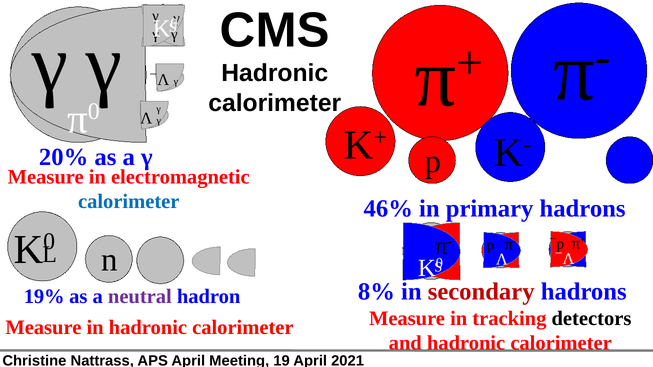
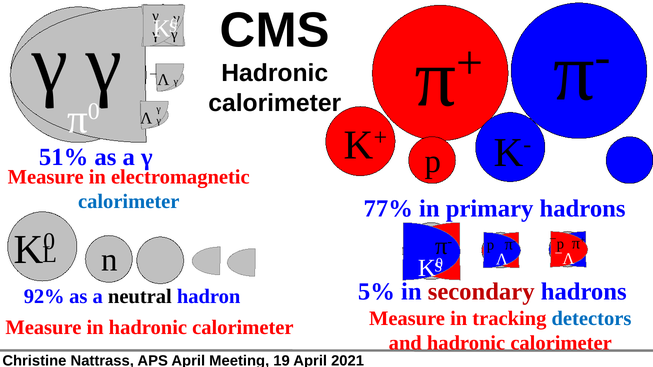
20%: 20% -> 51%
46%: 46% -> 77%
8%: 8% -> 5%
19%: 19% -> 92%
neutral colour: purple -> black
detectors colour: black -> blue
